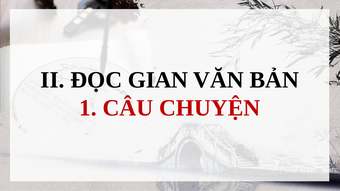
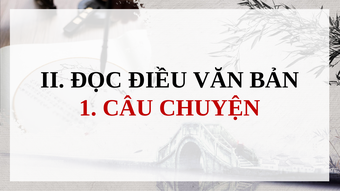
GIAN: GIAN -> ĐIỀU
